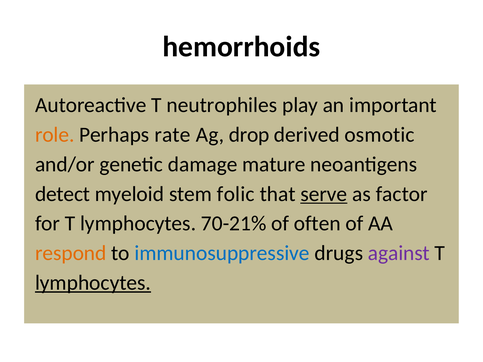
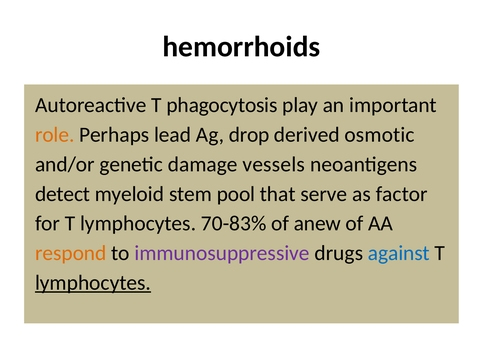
neutrophiles: neutrophiles -> phagocytosis
rate: rate -> lead
mature: mature -> vessels
folic: folic -> pool
serve underline: present -> none
70-21%: 70-21% -> 70-83%
often: often -> anew
immunosuppressive colour: blue -> purple
against colour: purple -> blue
